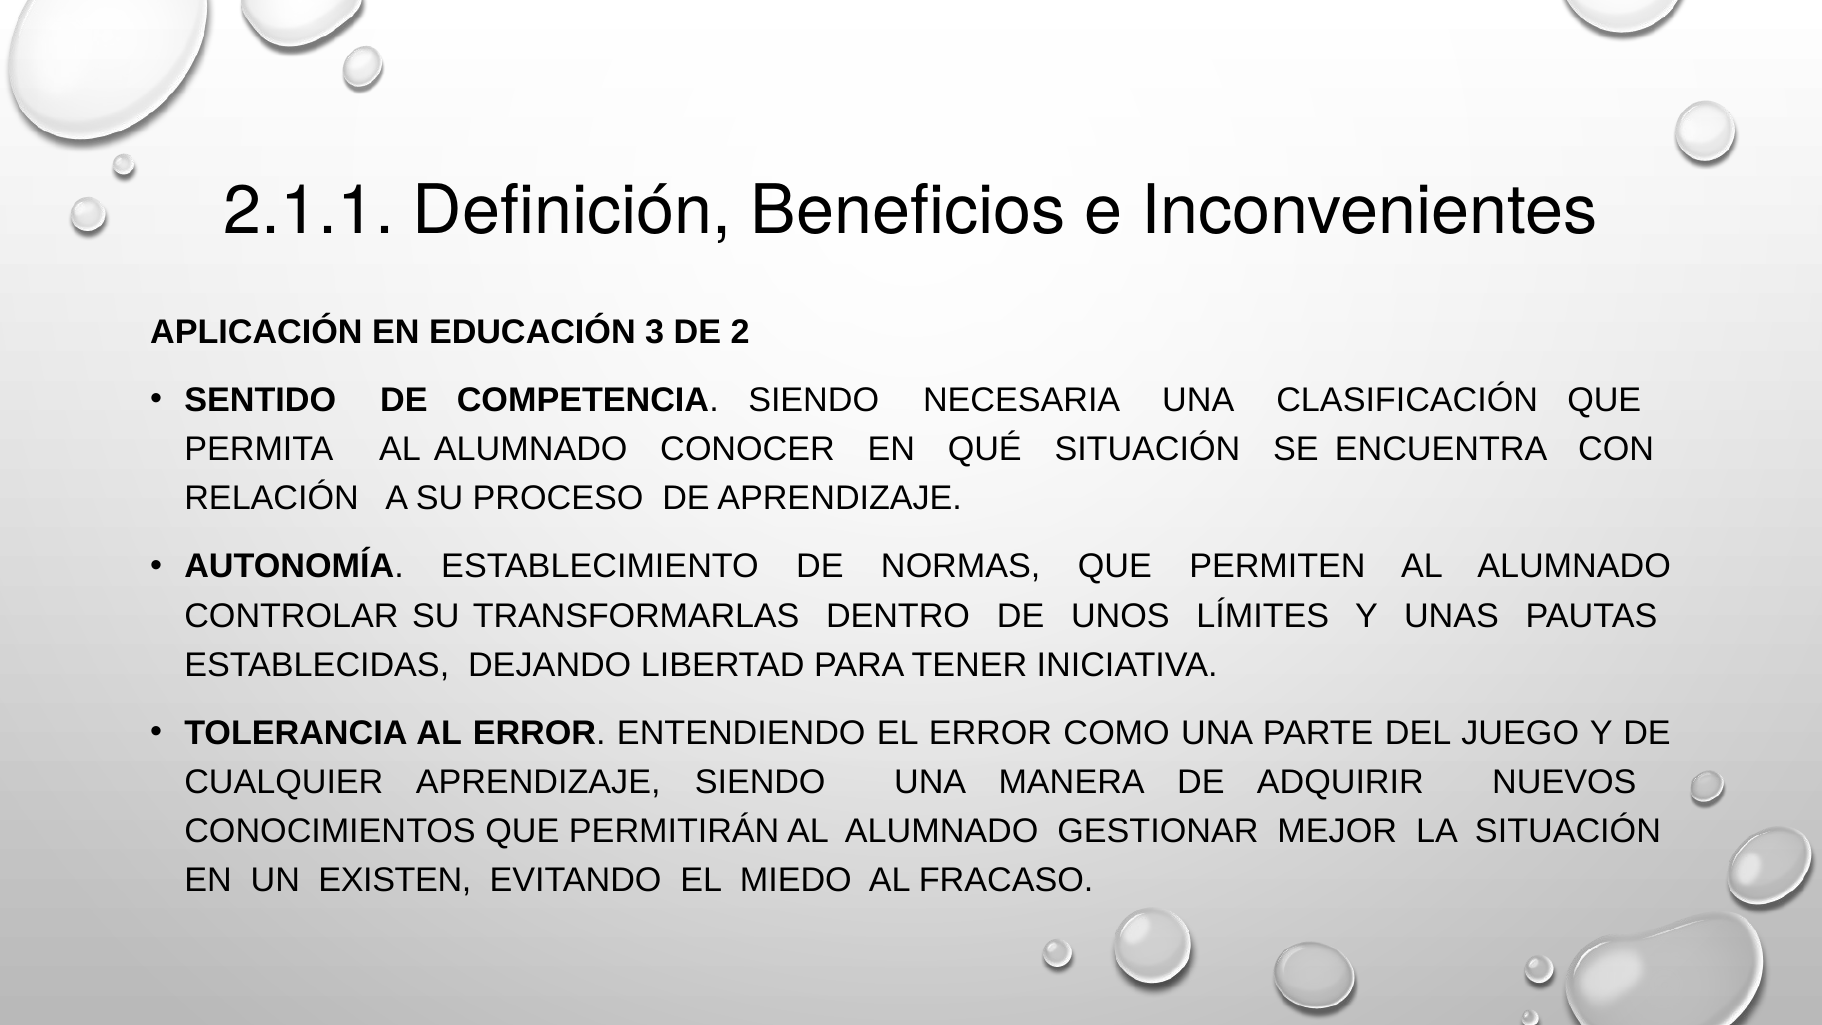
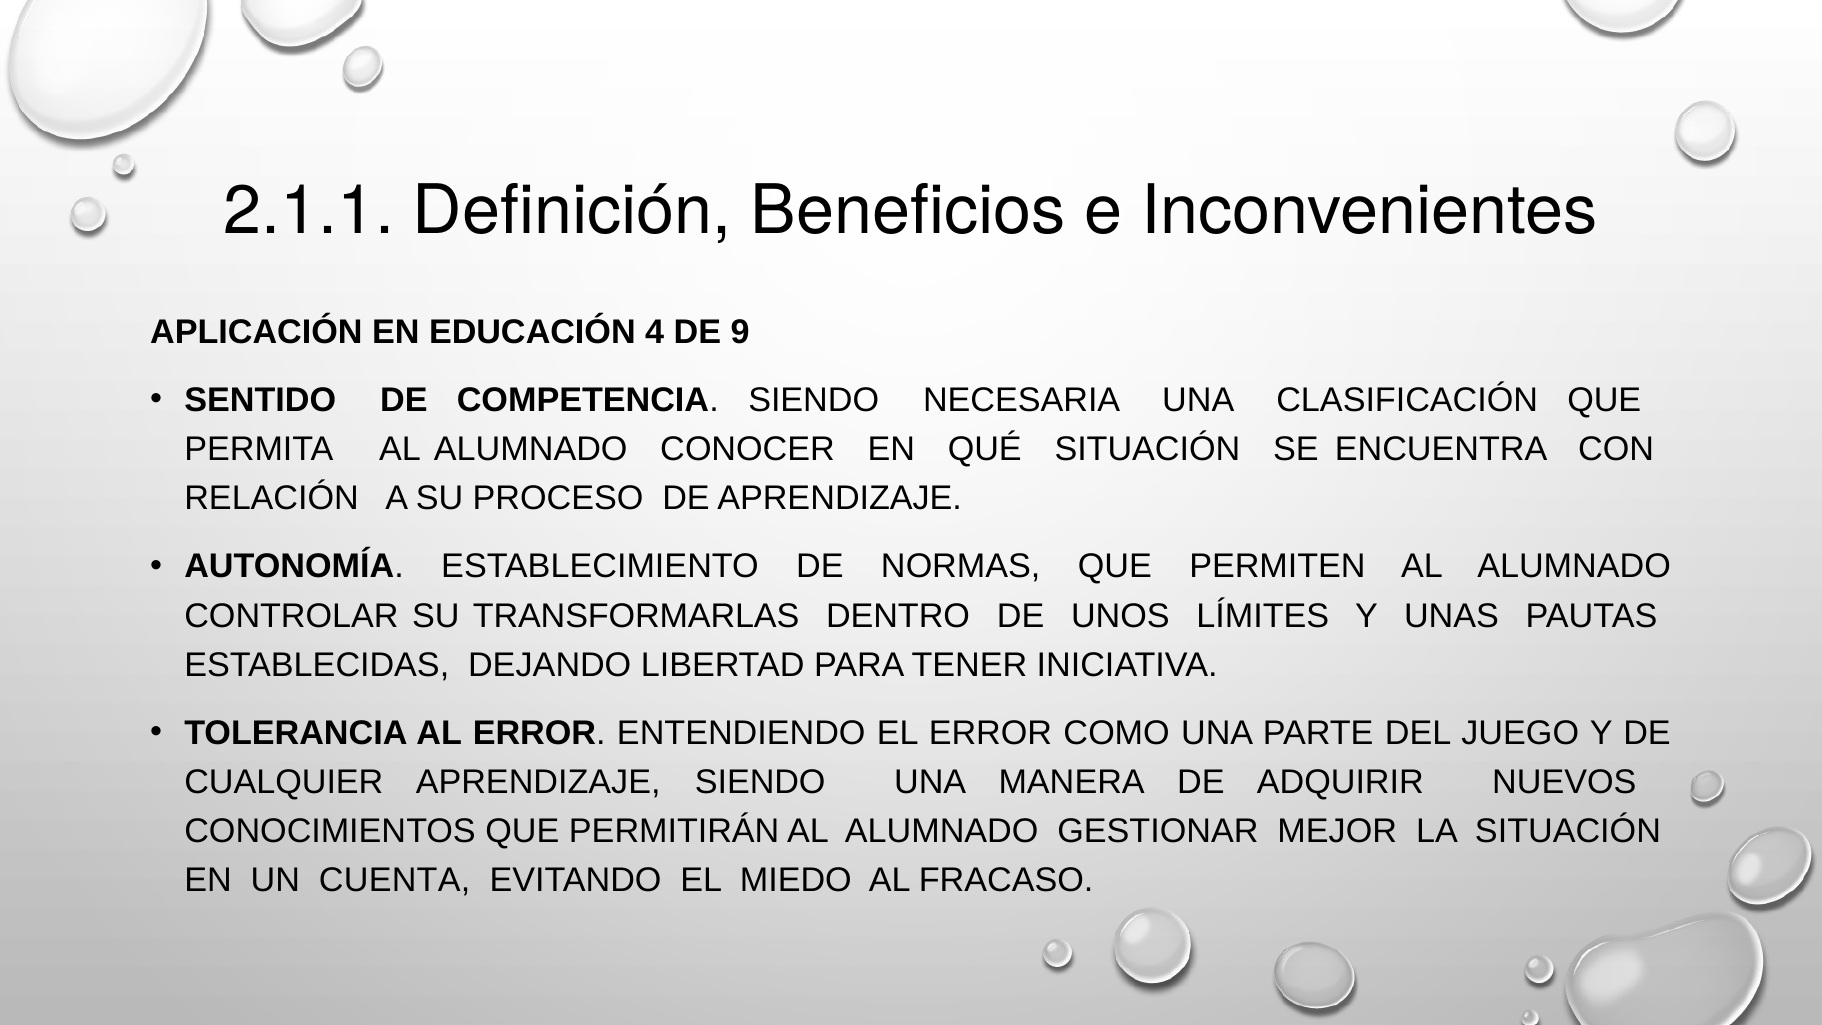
3: 3 -> 4
2: 2 -> 9
EXISTEN: EXISTEN -> CUENTA
